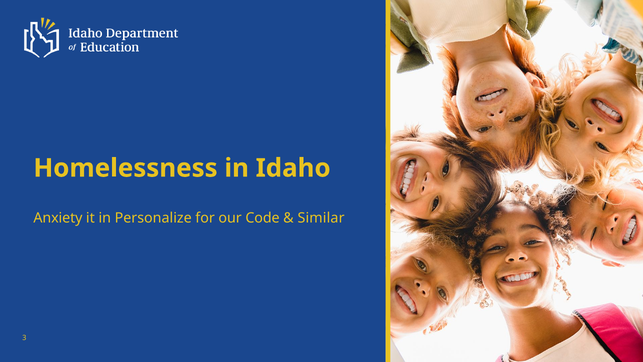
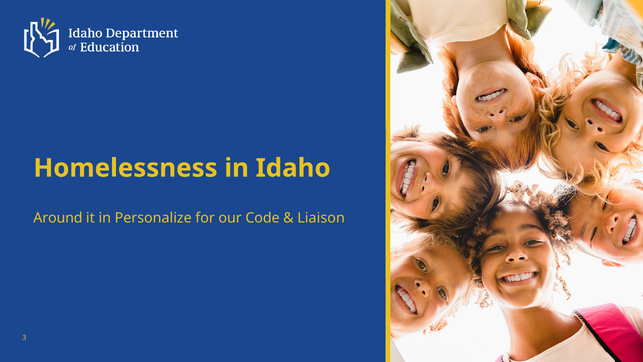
Anxiety: Anxiety -> Around
Similar: Similar -> Liaison
